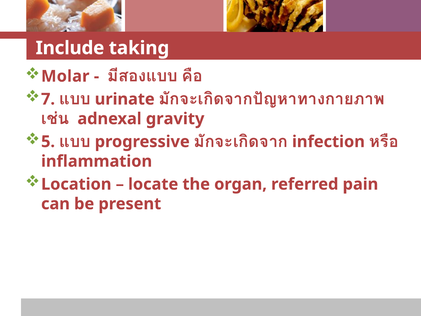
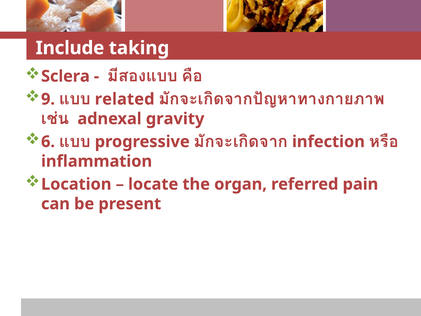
Molar: Molar -> Sclera
7: 7 -> 9
urinate: urinate -> related
5: 5 -> 6
